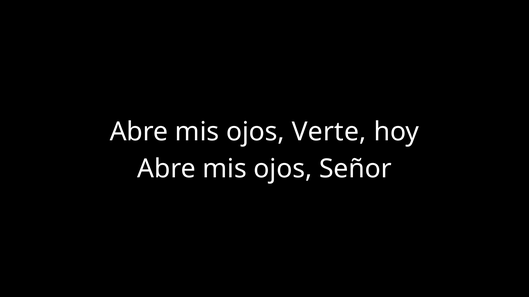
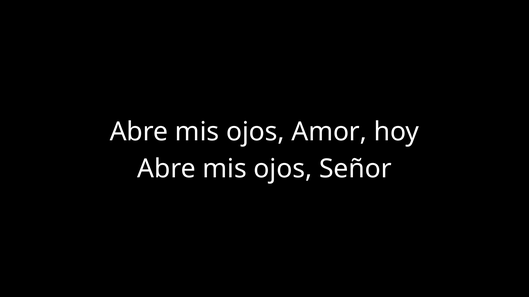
Verte: Verte -> Amor
